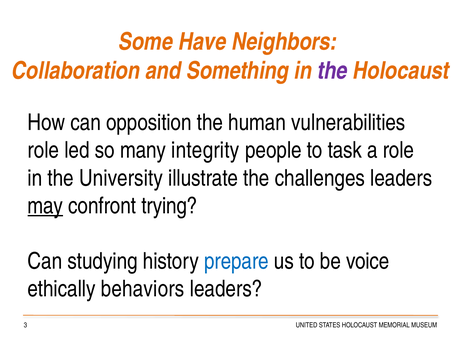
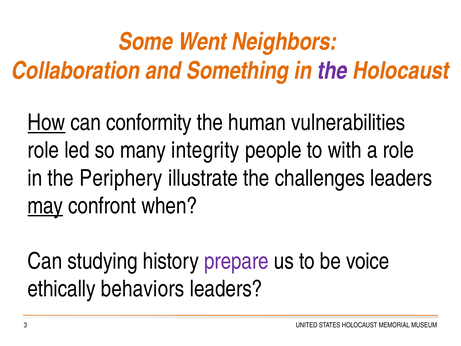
Have: Have -> Went
How underline: none -> present
opposition: opposition -> conformity
task: task -> with
University: University -> Periphery
trying: trying -> when
prepare colour: blue -> purple
